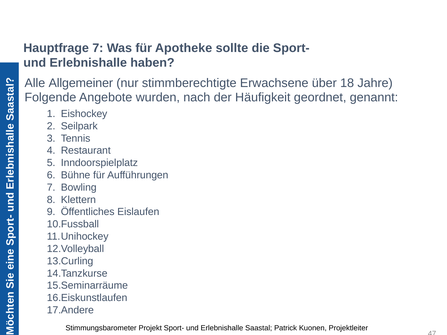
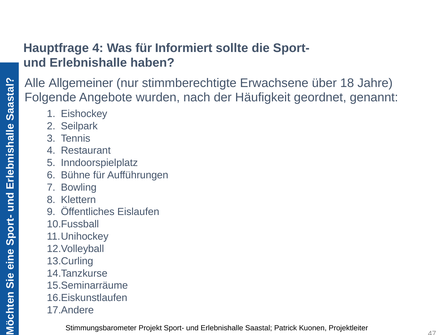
Hauptfrage 7: 7 -> 4
Apotheke: Apotheke -> Informiert
